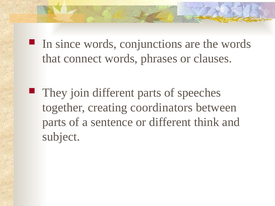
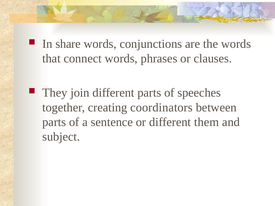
since: since -> share
think: think -> them
